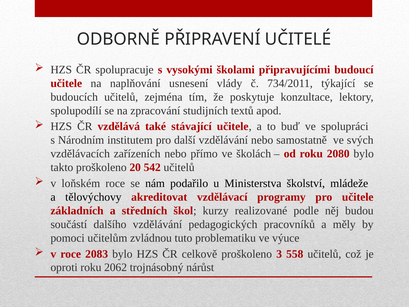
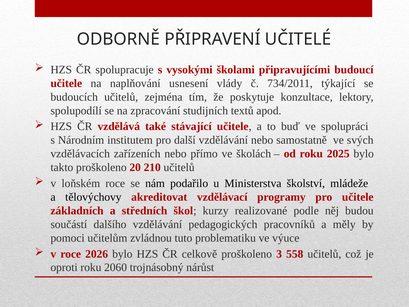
2080: 2080 -> 2025
542: 542 -> 210
2083: 2083 -> 2026
2062: 2062 -> 2060
